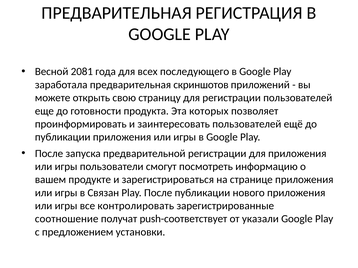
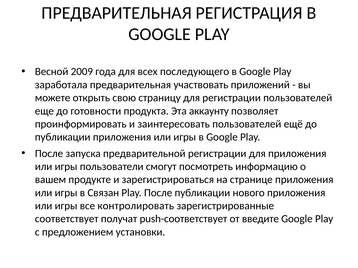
2081: 2081 -> 2009
скриншотов: скриншотов -> участвовать
которых: которых -> аккаунту
соотношение: соотношение -> соответствует
указали: указали -> введите
